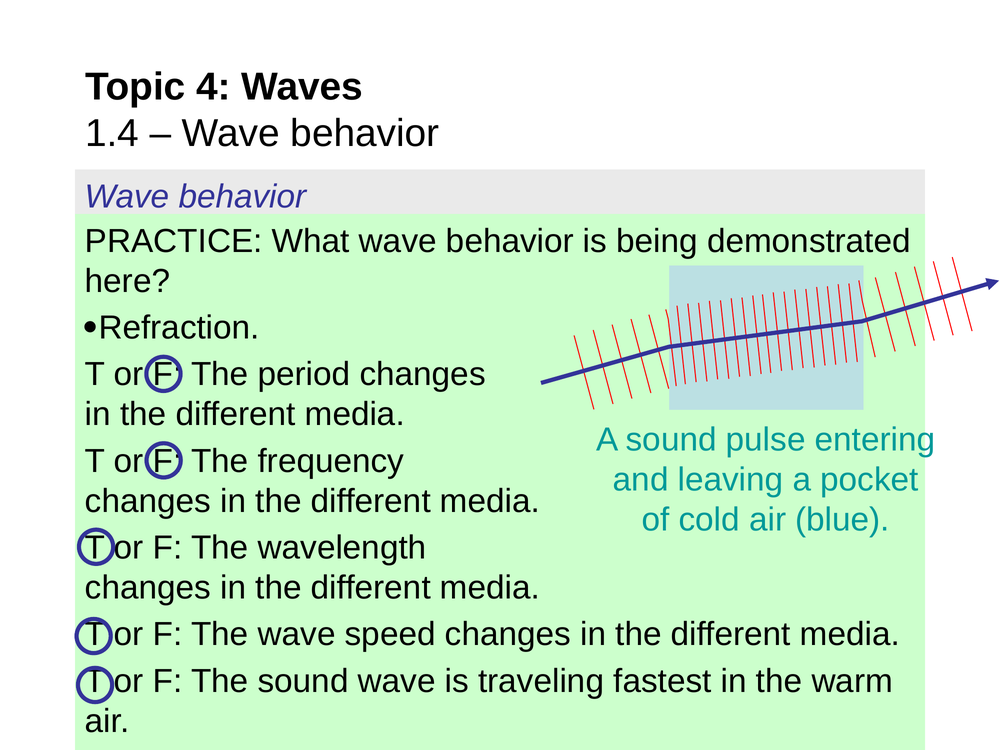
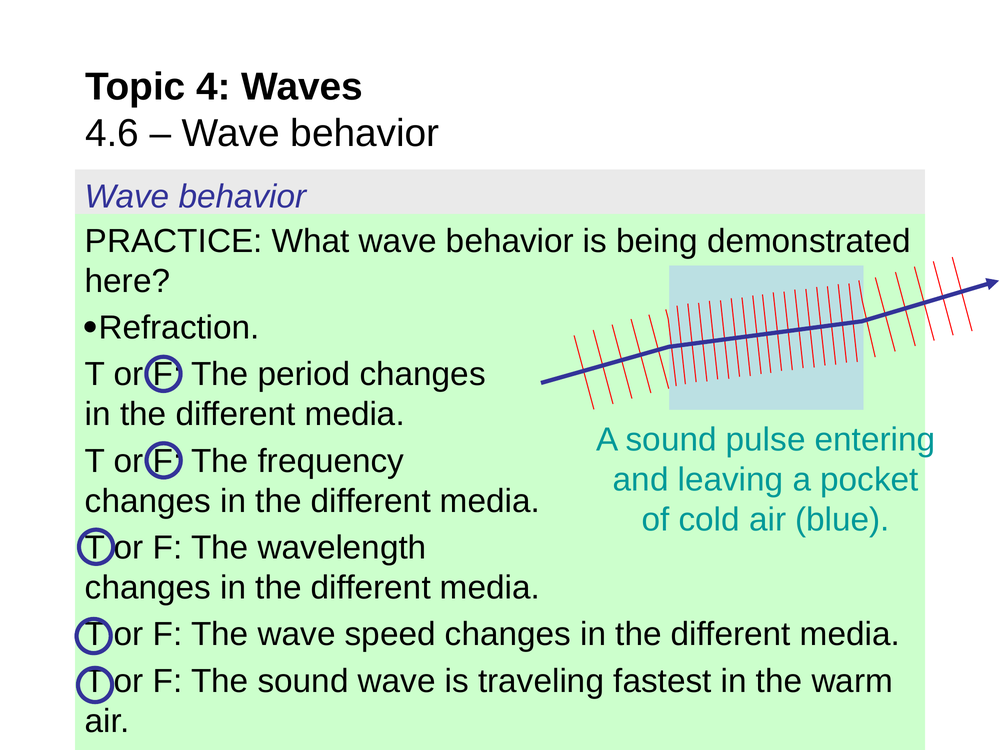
1.4: 1.4 -> 4.6
